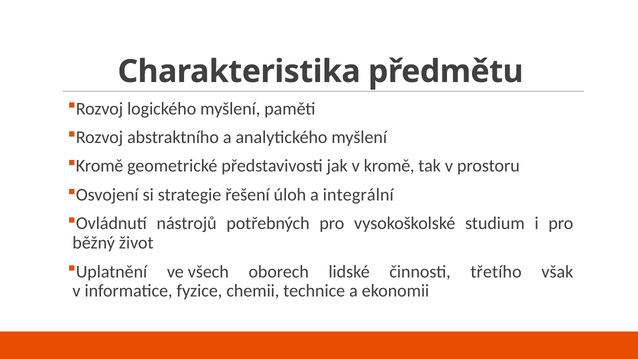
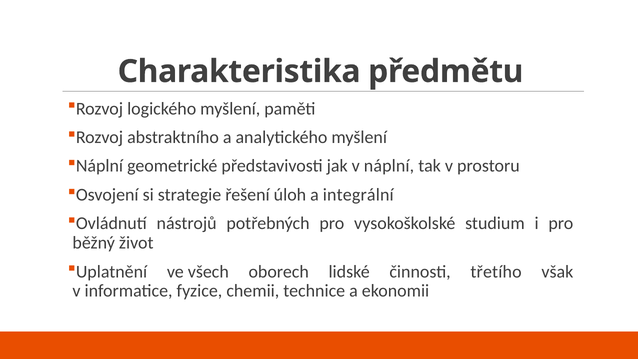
Kromě at (100, 166): Kromě -> Náplní
v kromě: kromě -> náplní
